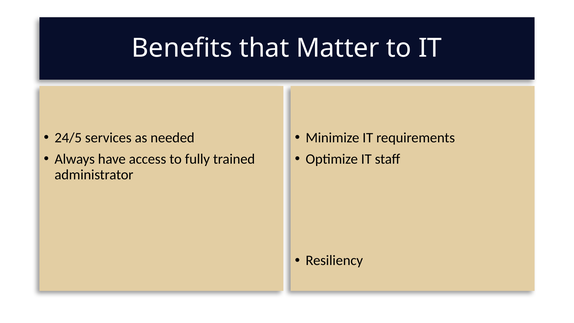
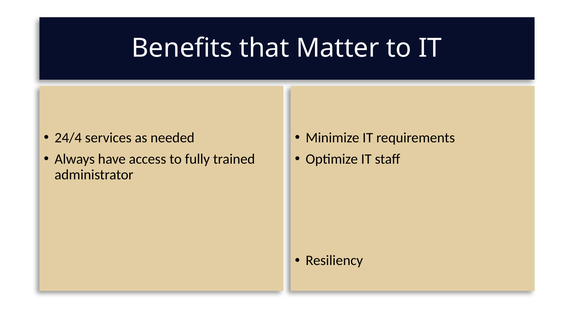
24/5: 24/5 -> 24/4
